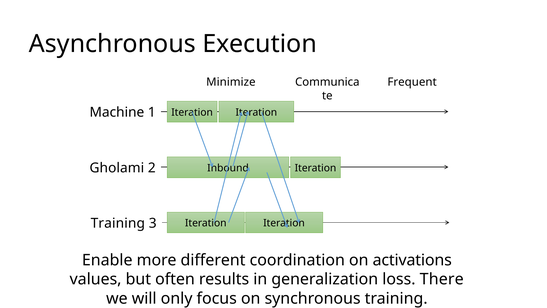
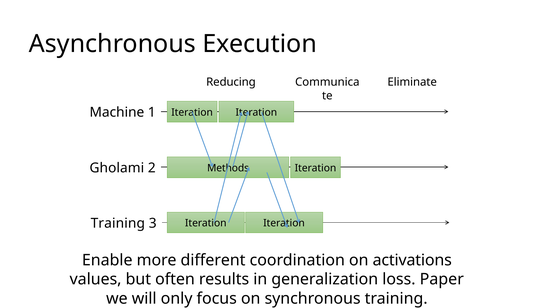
Minimize: Minimize -> Reducing
Frequent: Frequent -> Eliminate
Inbound: Inbound -> Methods
There: There -> Paper
